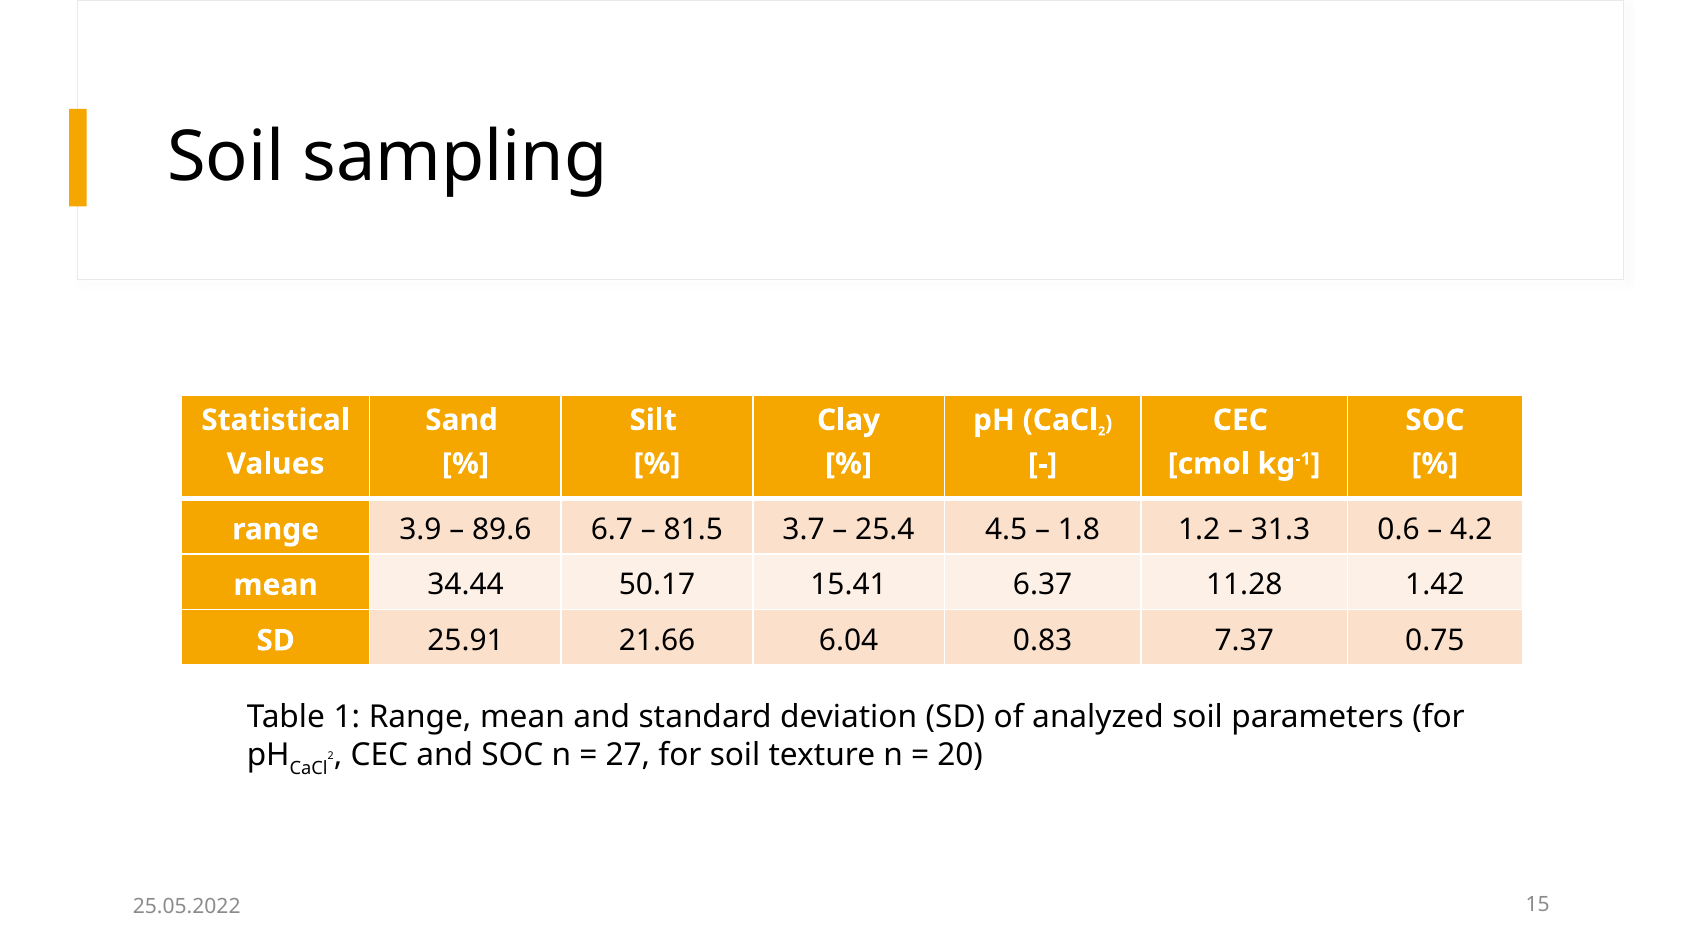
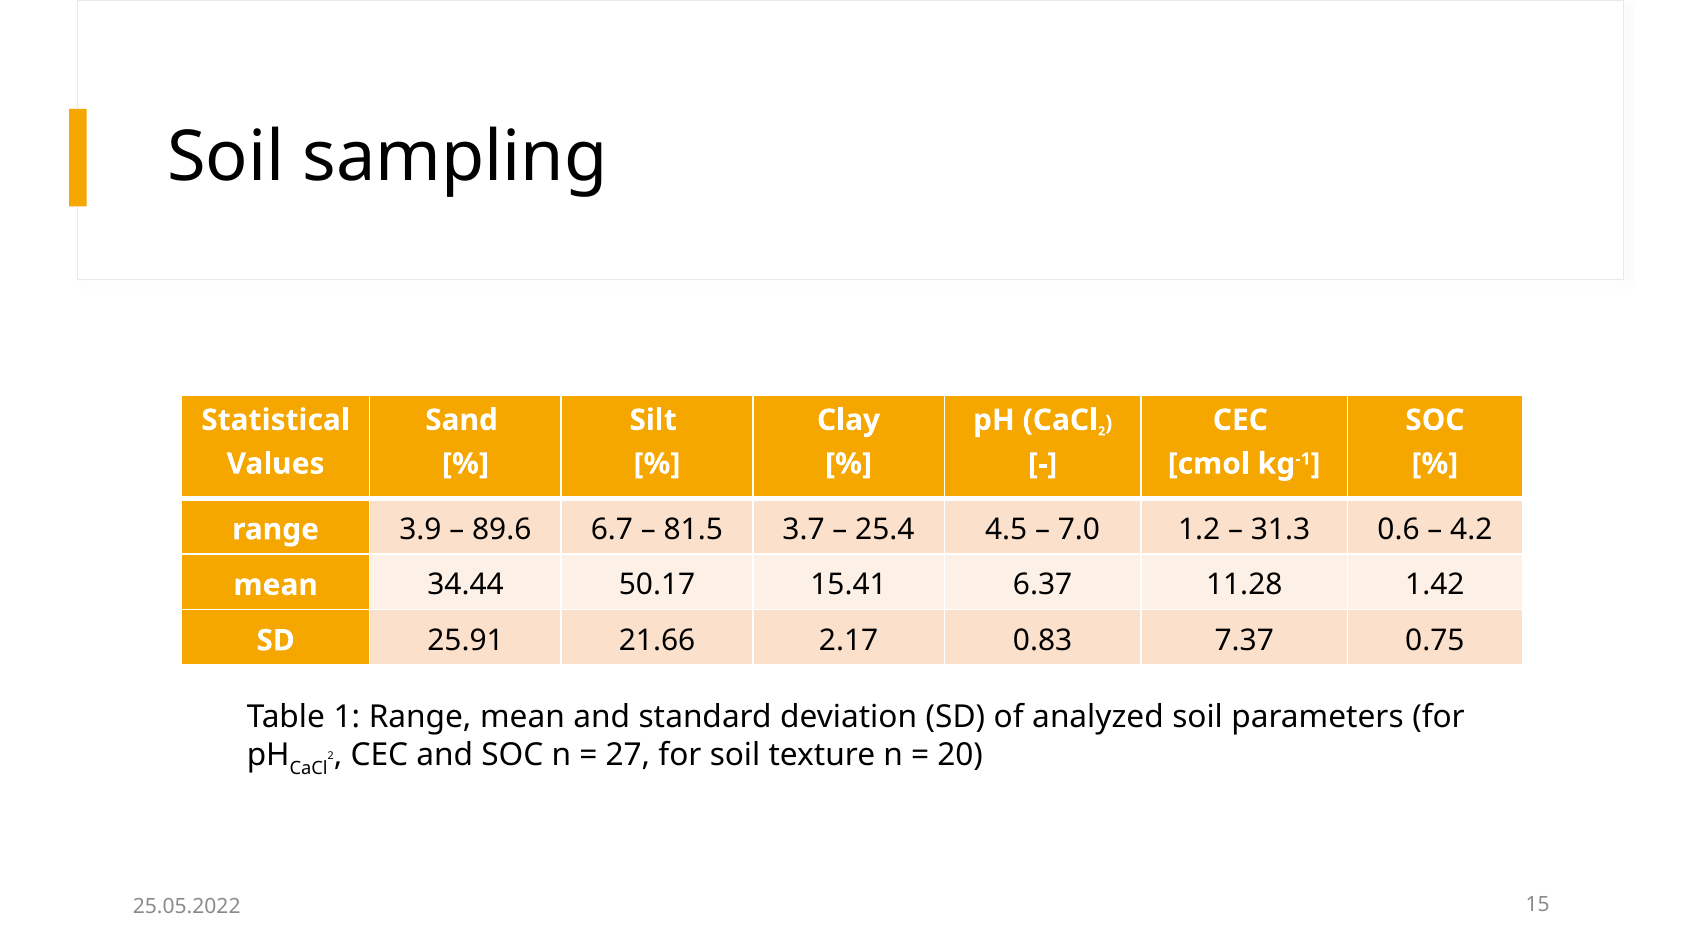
1.8: 1.8 -> 7.0
6.04: 6.04 -> 2.17
